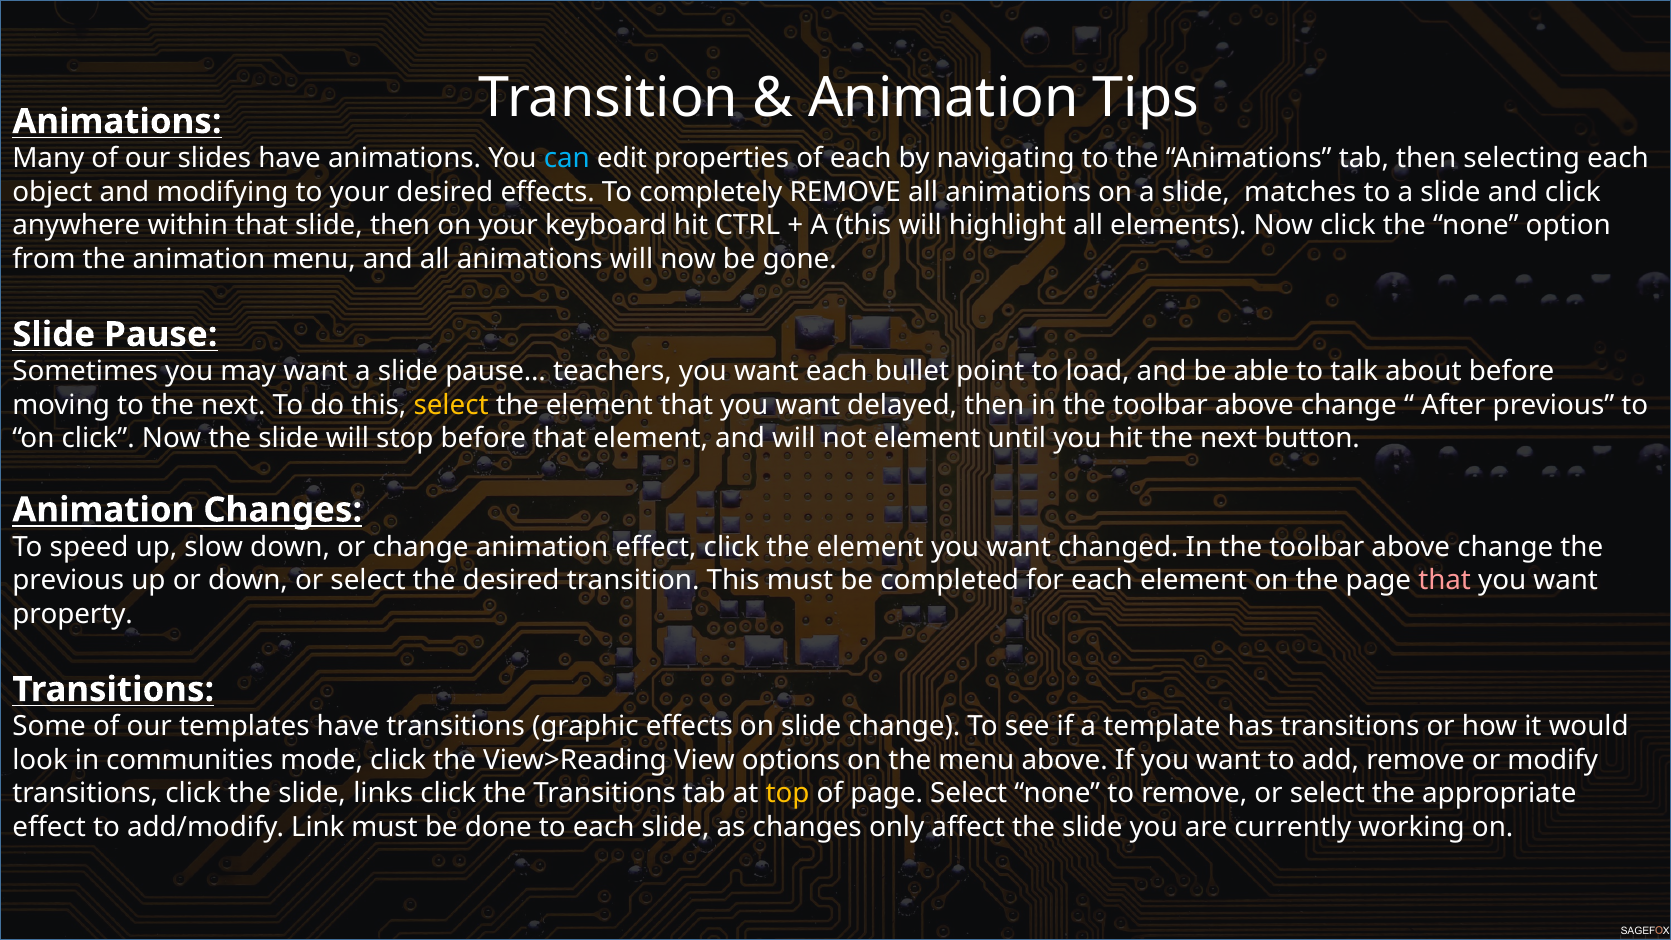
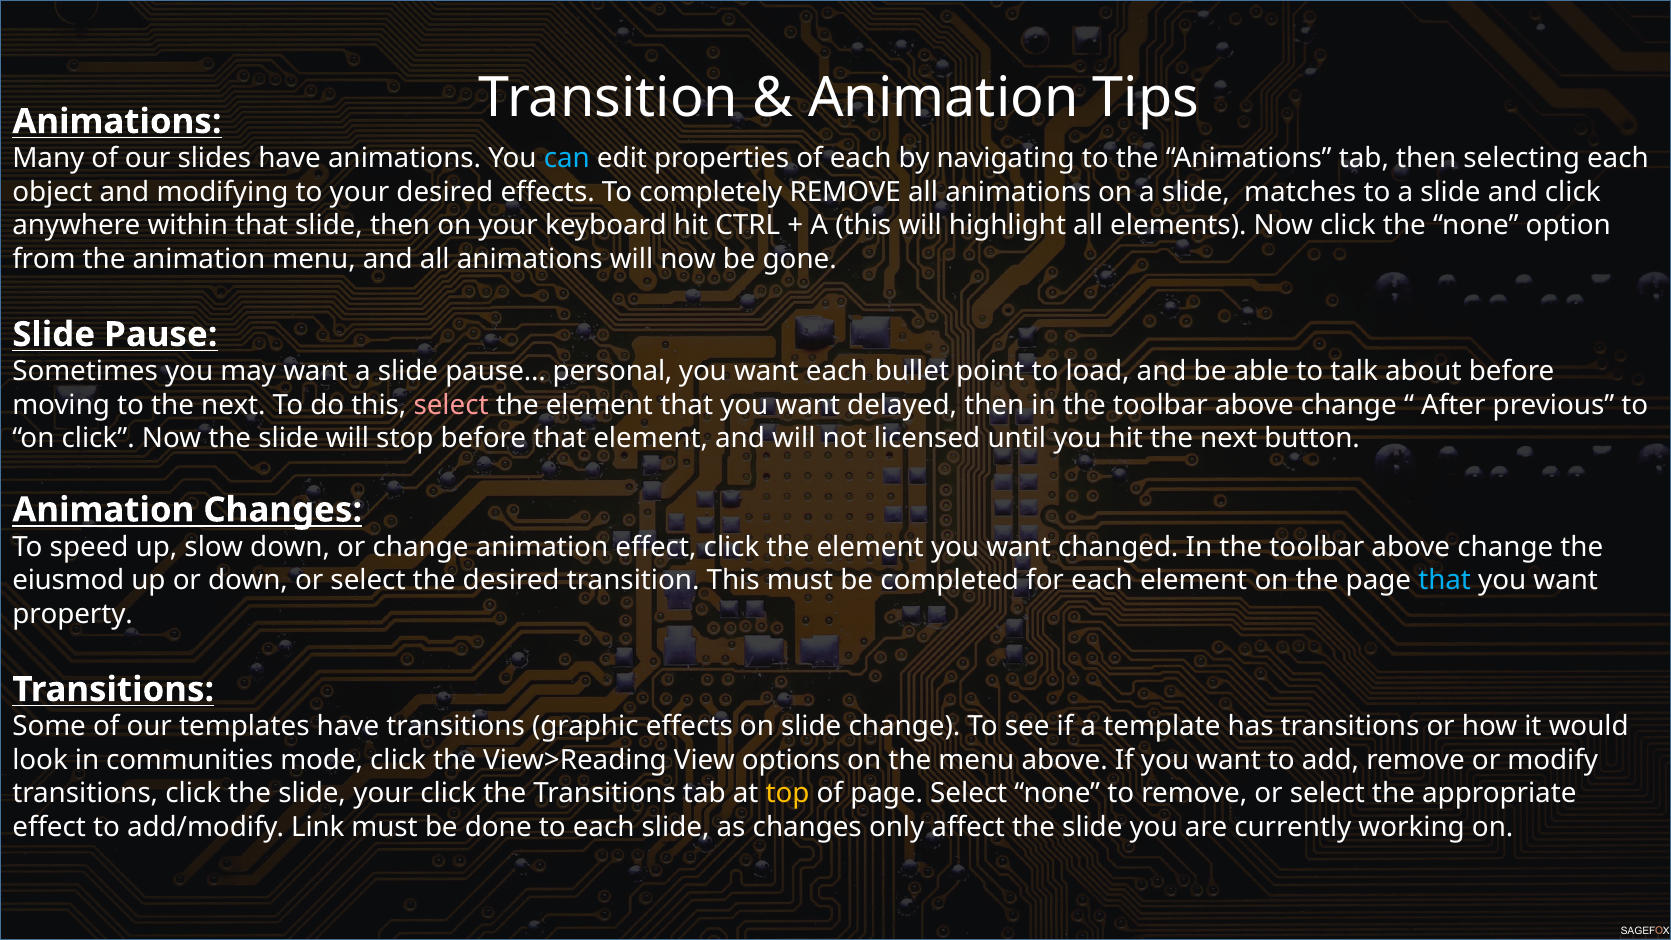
teachers: teachers -> personal
select at (451, 405) colour: yellow -> pink
not element: element -> licensed
previous at (68, 580): previous -> eiusmod
that at (1445, 580) colour: pink -> light blue
slide links: links -> your
